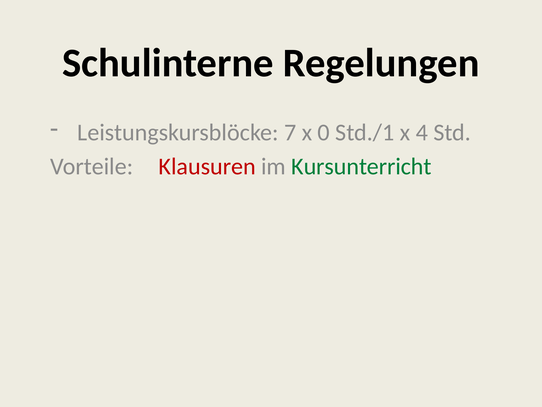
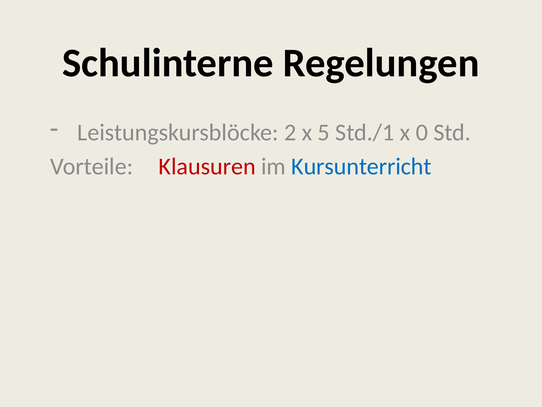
7: 7 -> 2
0: 0 -> 5
4: 4 -> 0
Kursunterricht colour: green -> blue
